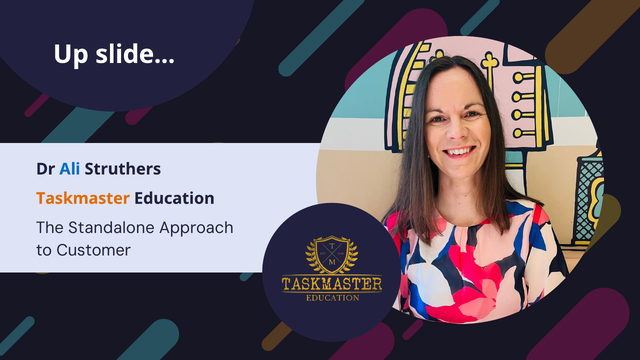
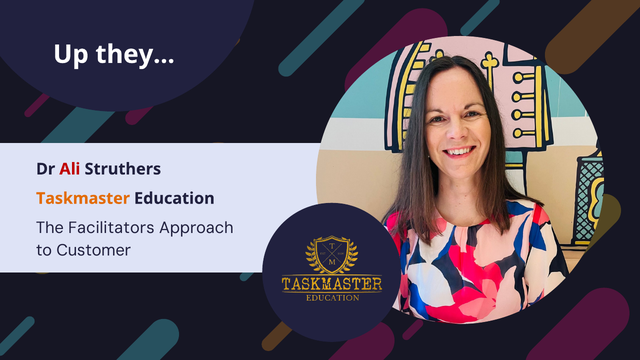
slide: slide -> they
Ali colour: blue -> red
Standalone: Standalone -> Facilitators
